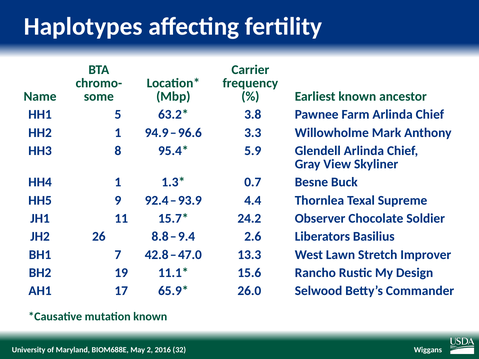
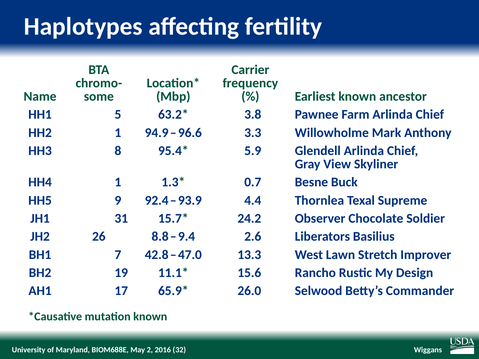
11: 11 -> 31
